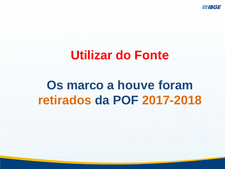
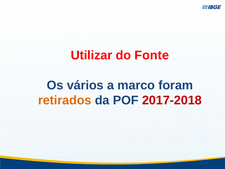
marco: marco -> vários
houve: houve -> marco
2017-2018 colour: orange -> red
